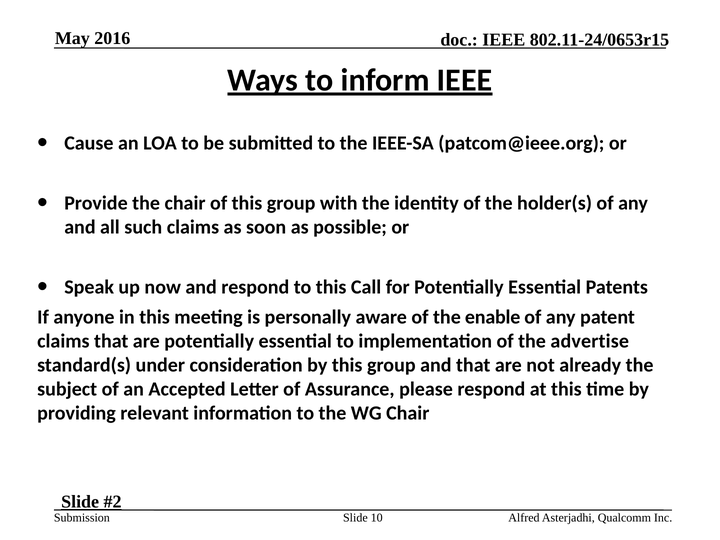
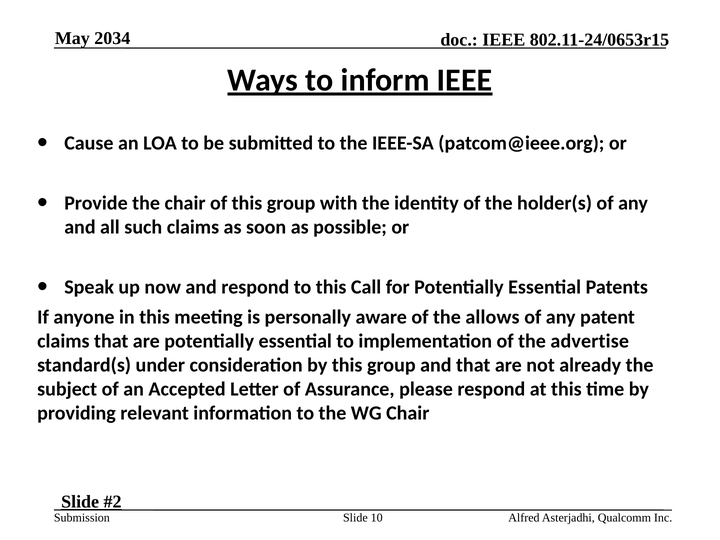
2016: 2016 -> 2034
enable: enable -> allows
